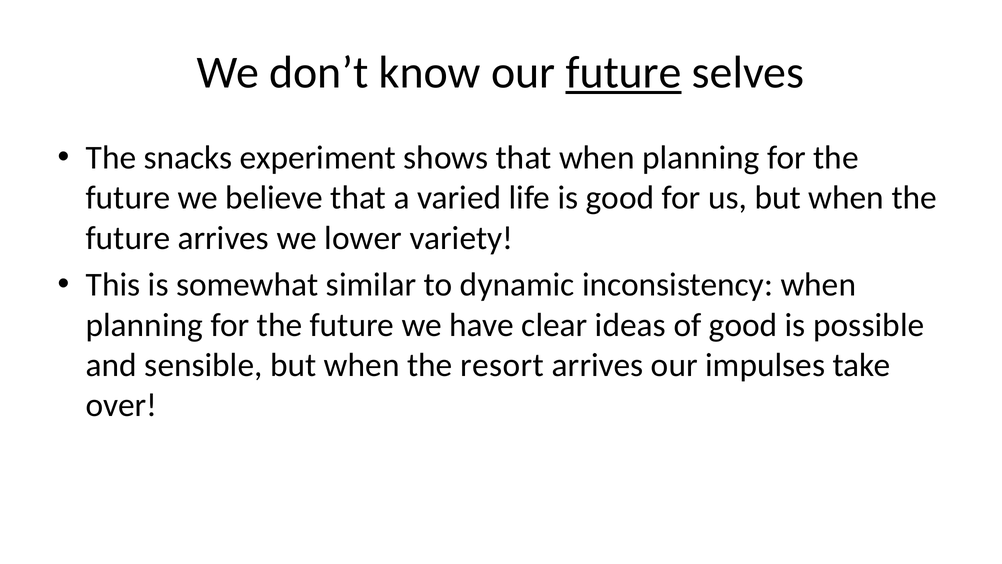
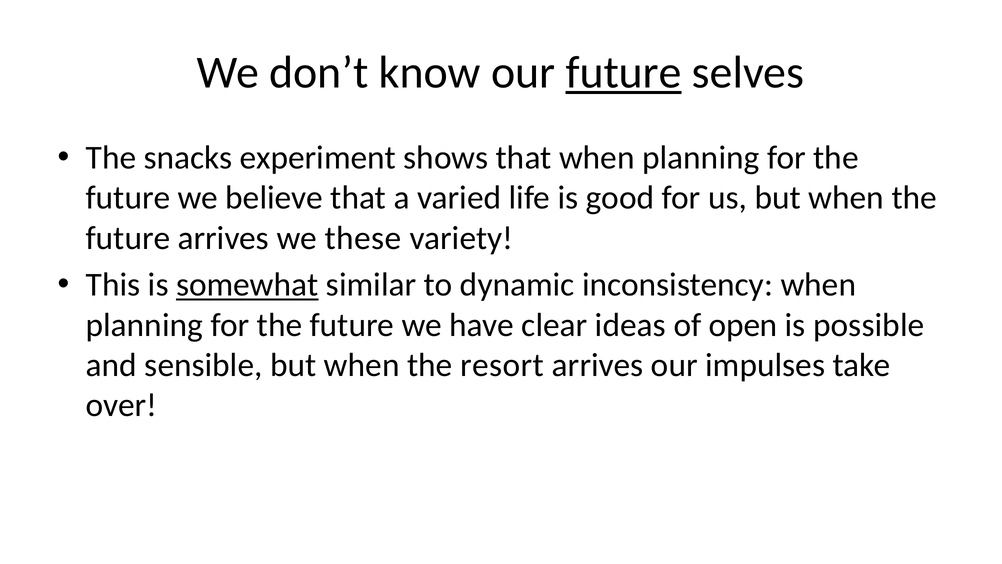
lower: lower -> these
somewhat underline: none -> present
of good: good -> open
